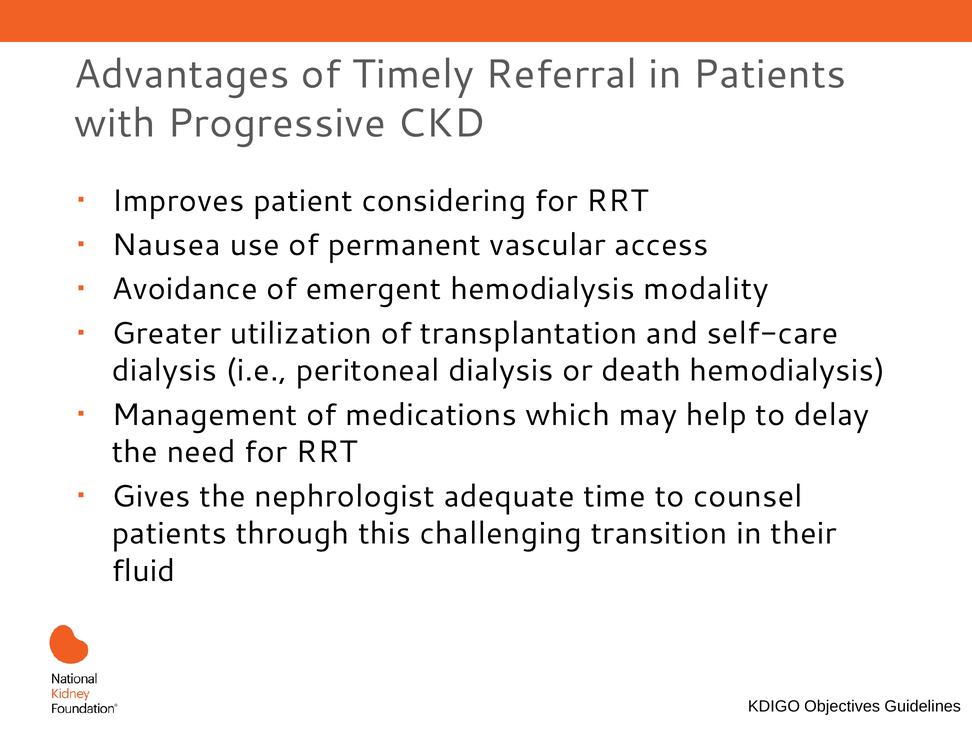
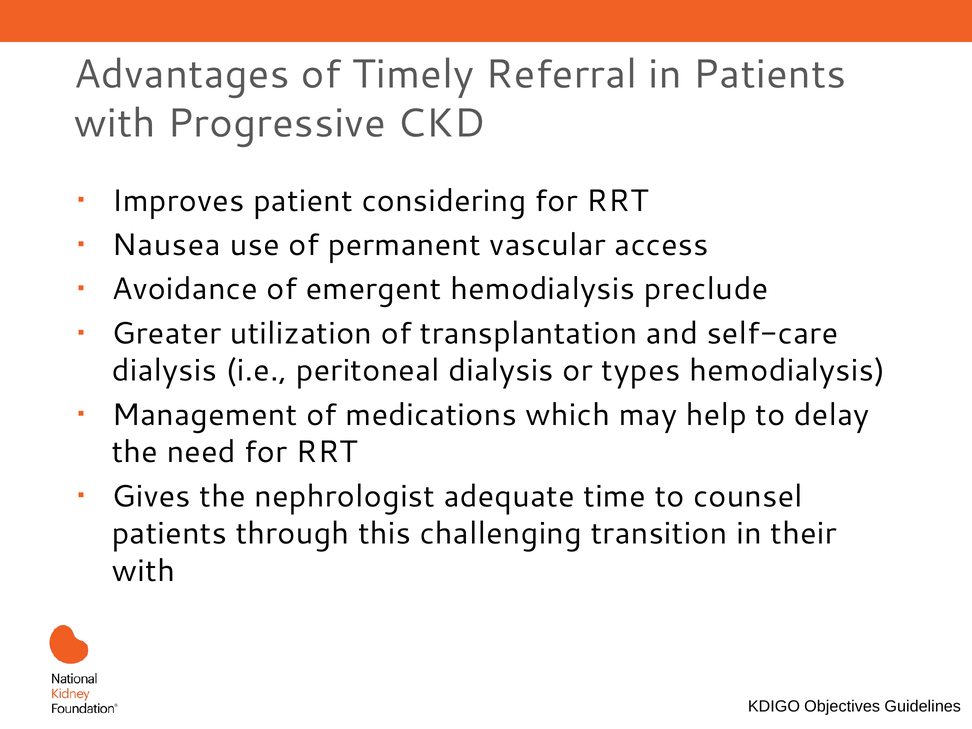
modality: modality -> preclude
death: death -> types
fluid at (144, 571): fluid -> with
